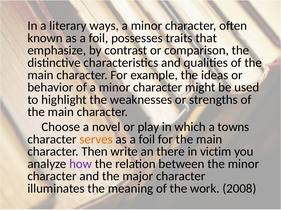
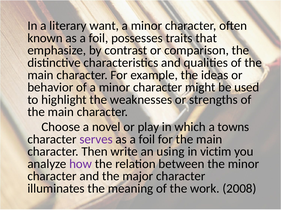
ways: ways -> want
serves colour: orange -> purple
there: there -> using
